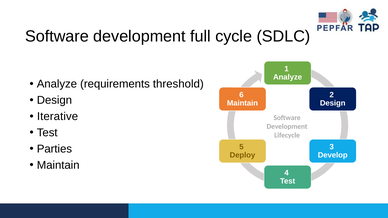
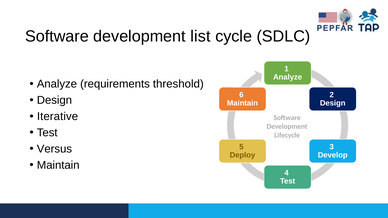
full: full -> list
Parties: Parties -> Versus
